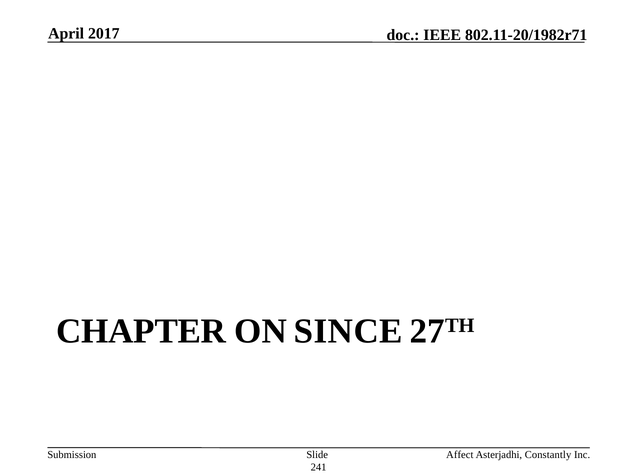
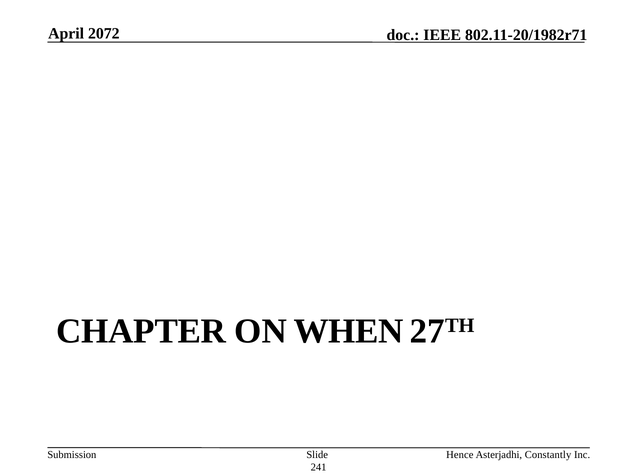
2017: 2017 -> 2072
SINCE: SINCE -> WHEN
Affect: Affect -> Hence
